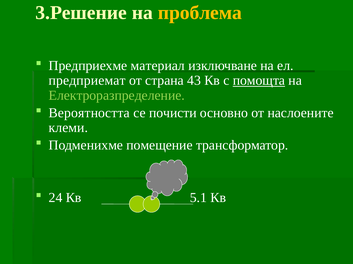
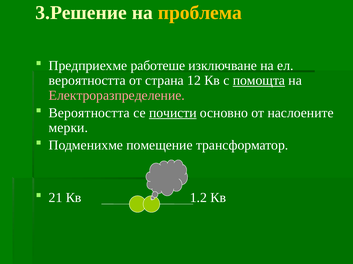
материал: материал -> работеше
предприемат at (87, 81): предприемат -> вероятността
43: 43 -> 12
Електроразпределение colour: light green -> pink
почисти underline: none -> present
клеми: клеми -> мерки
24: 24 -> 21
5.1: 5.1 -> 1.2
